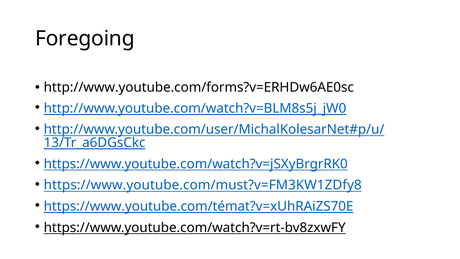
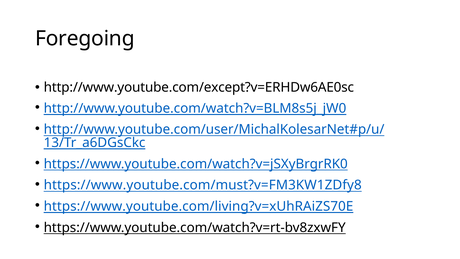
http://www.youtube.com/forms?v=ERHDw6AE0sc: http://www.youtube.com/forms?v=ERHDw6AE0sc -> http://www.youtube.com/except?v=ERHDw6AE0sc
https://www.youtube.com/témat?v=xUhRAiZS70E: https://www.youtube.com/témat?v=xUhRAiZS70E -> https://www.youtube.com/living?v=xUhRAiZS70E
